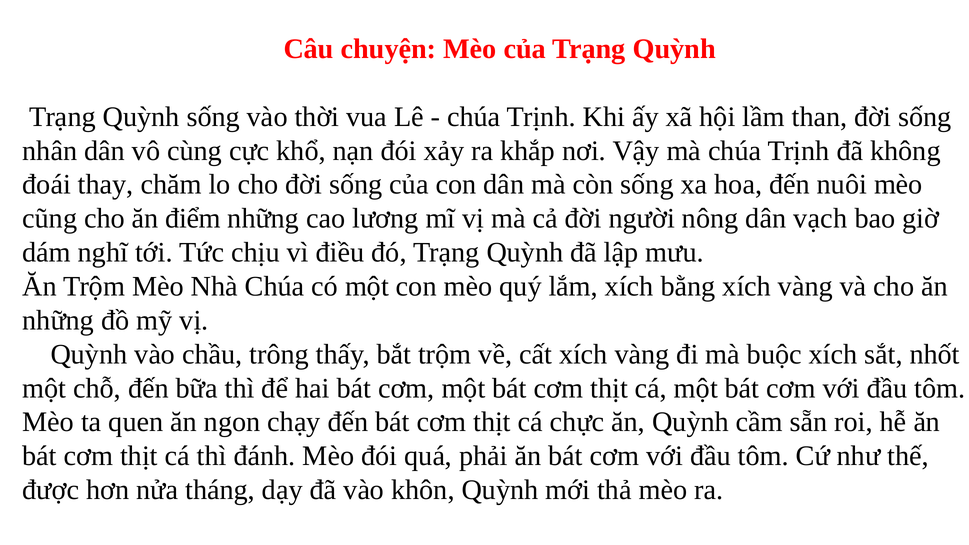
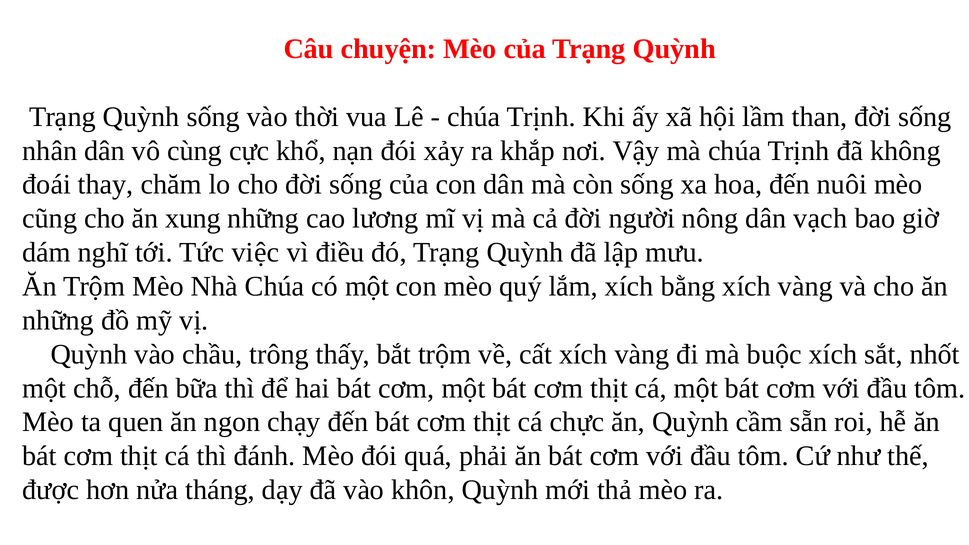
điểm: điểm -> xung
chịu: chịu -> việc
